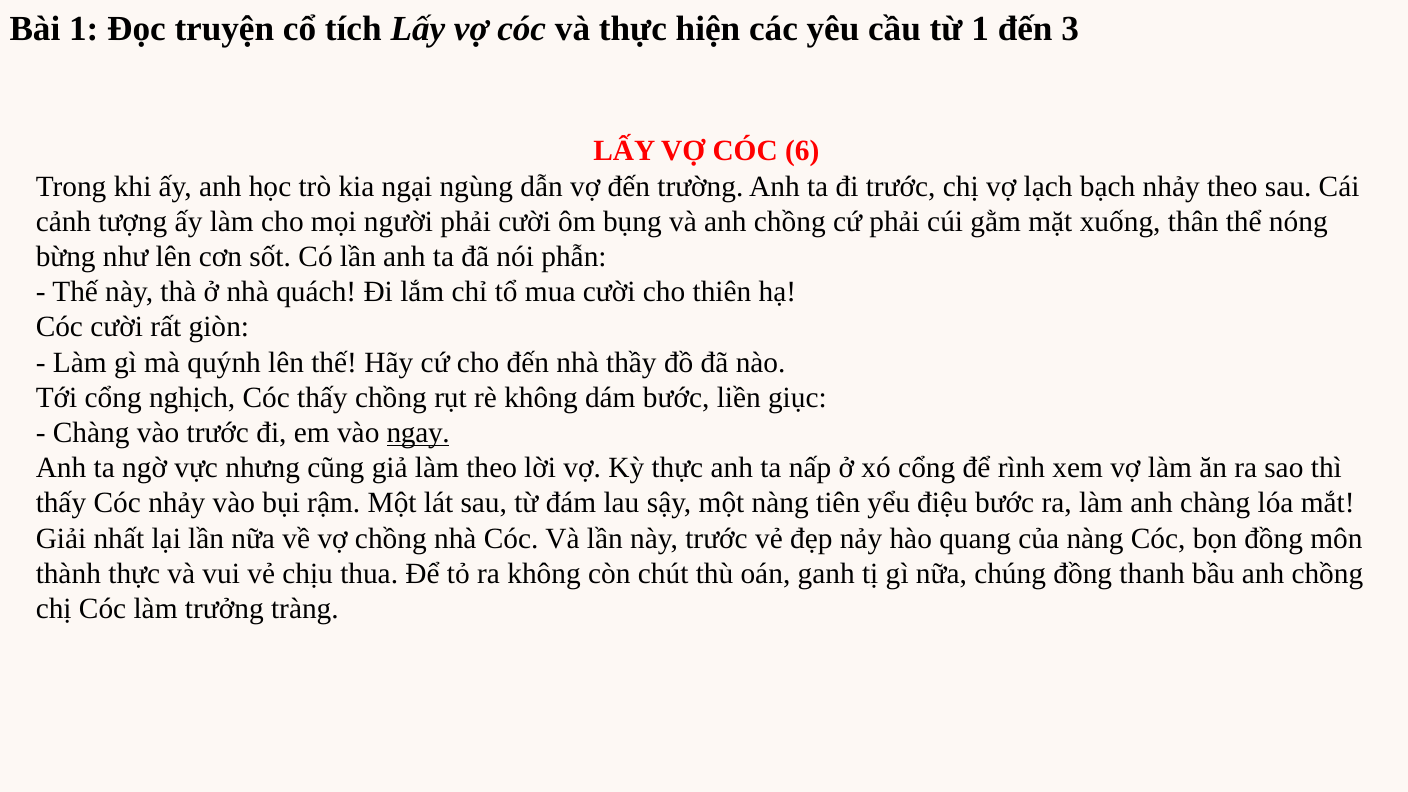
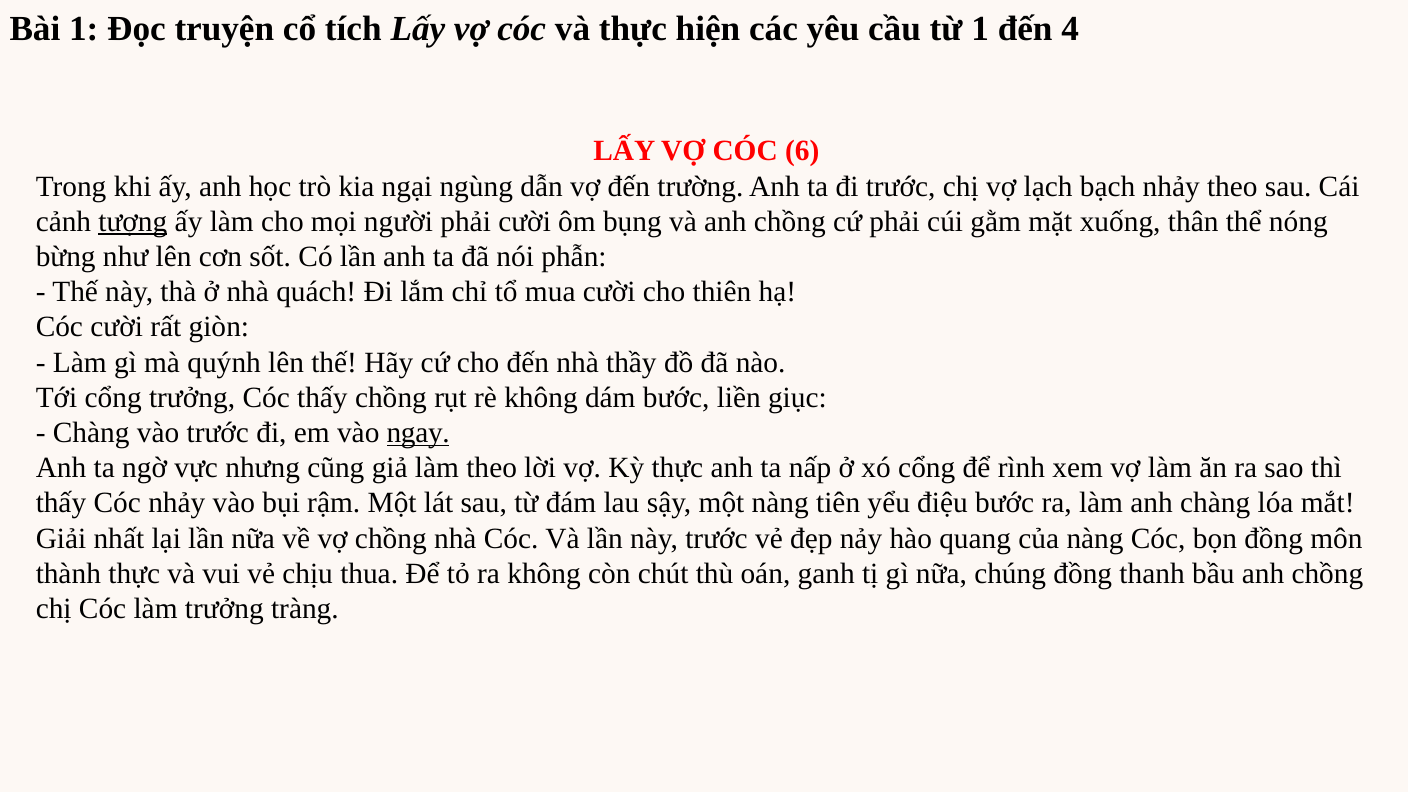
3: 3 -> 4
tượng underline: none -> present
cổng nghịch: nghịch -> trưởng
